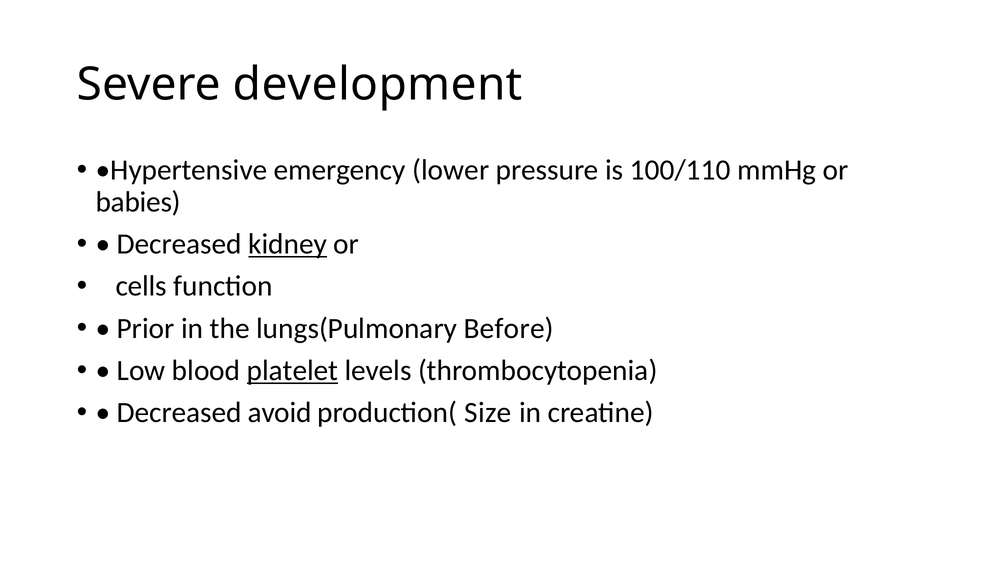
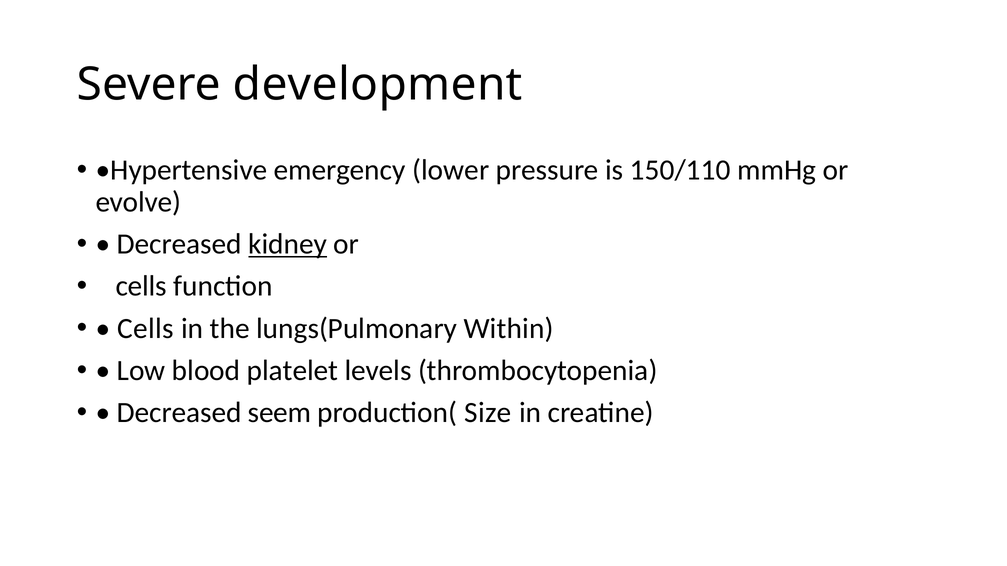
100/110: 100/110 -> 150/110
babies: babies -> evolve
Prior at (146, 329): Prior -> Cells
Before: Before -> Within
platelet underline: present -> none
avoid: avoid -> seem
